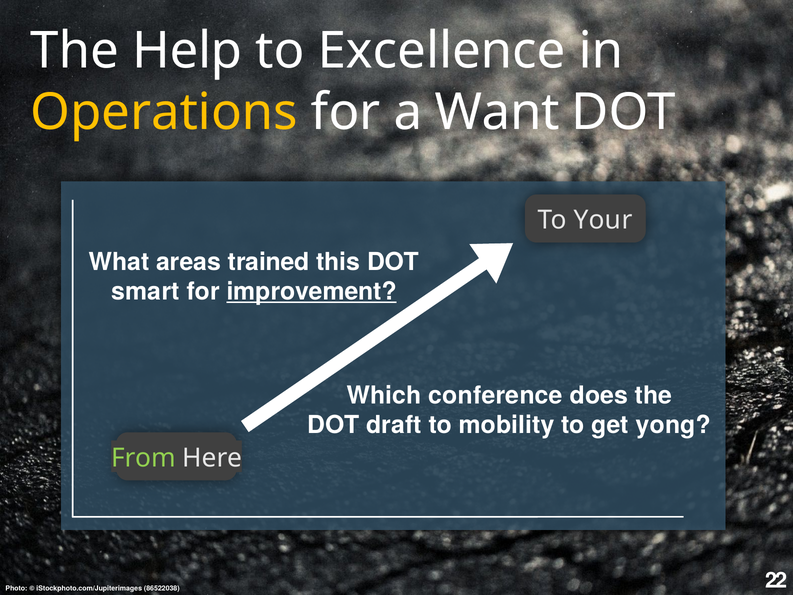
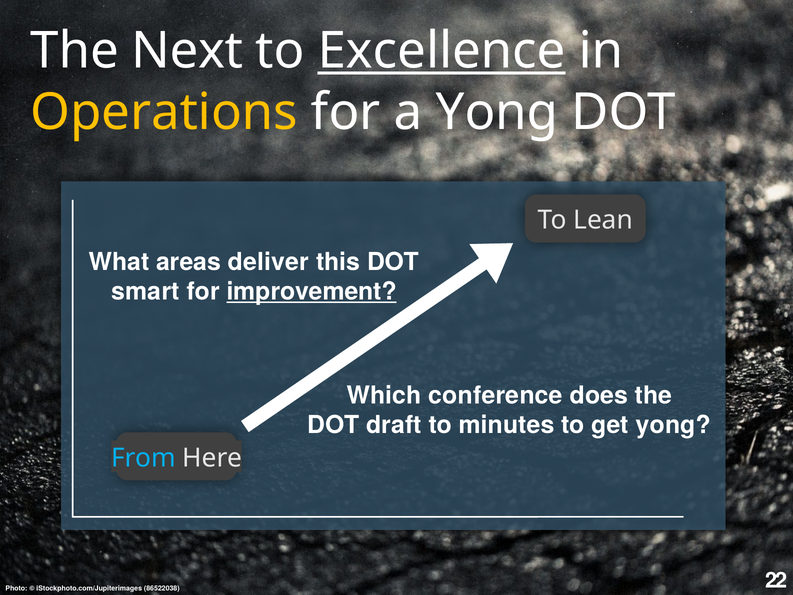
Help: Help -> Next
Excellence underline: none -> present
a Want: Want -> Yong
Your: Your -> Lean
trained: trained -> deliver
mobility: mobility -> minutes
From colour: light green -> light blue
